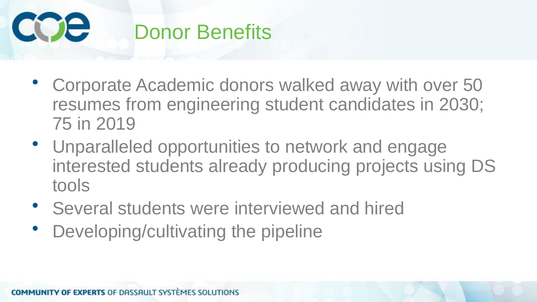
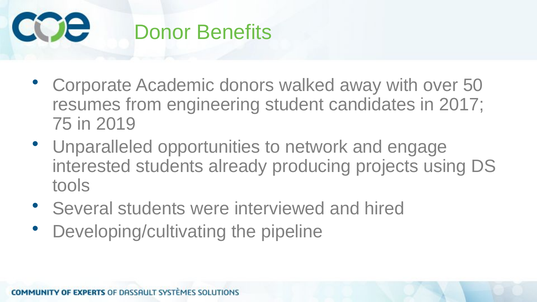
2030: 2030 -> 2017
